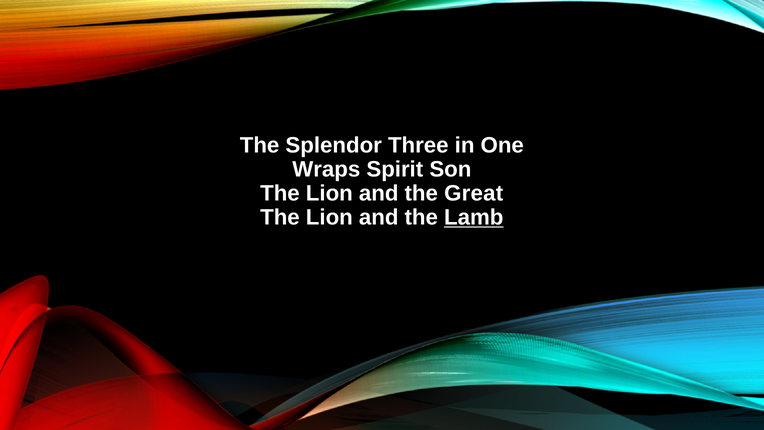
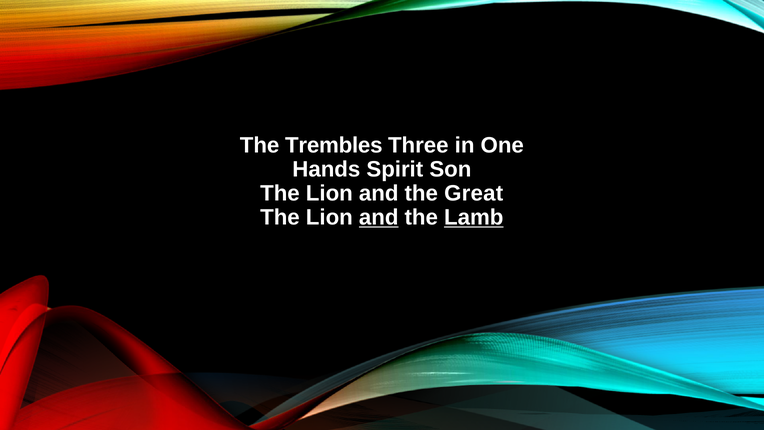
Splendor: Splendor -> Trembles
Wraps: Wraps -> Hands
and at (379, 217) underline: none -> present
